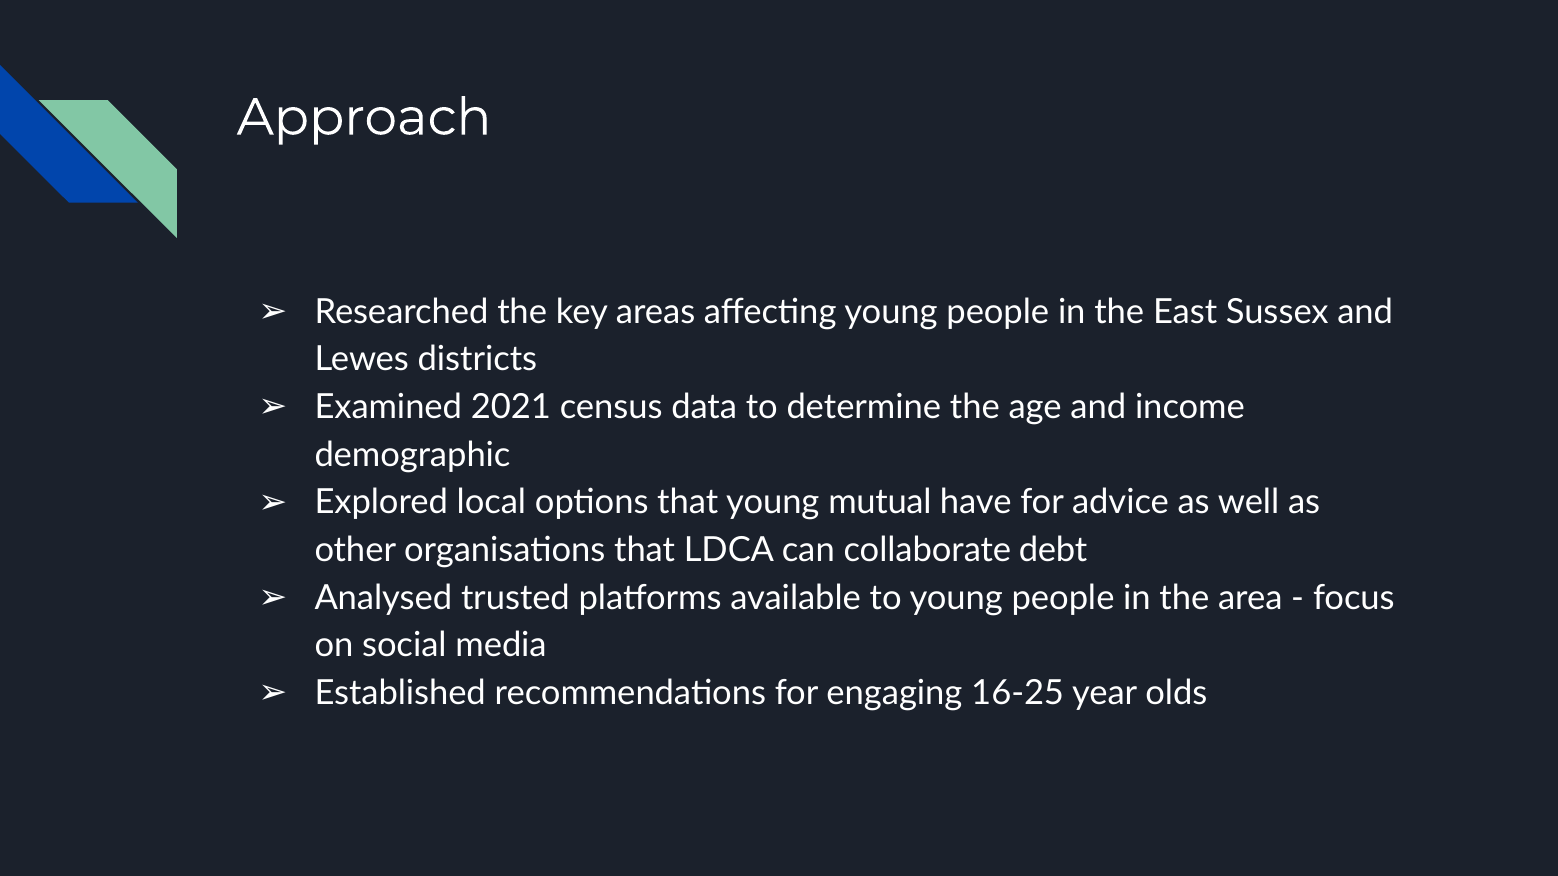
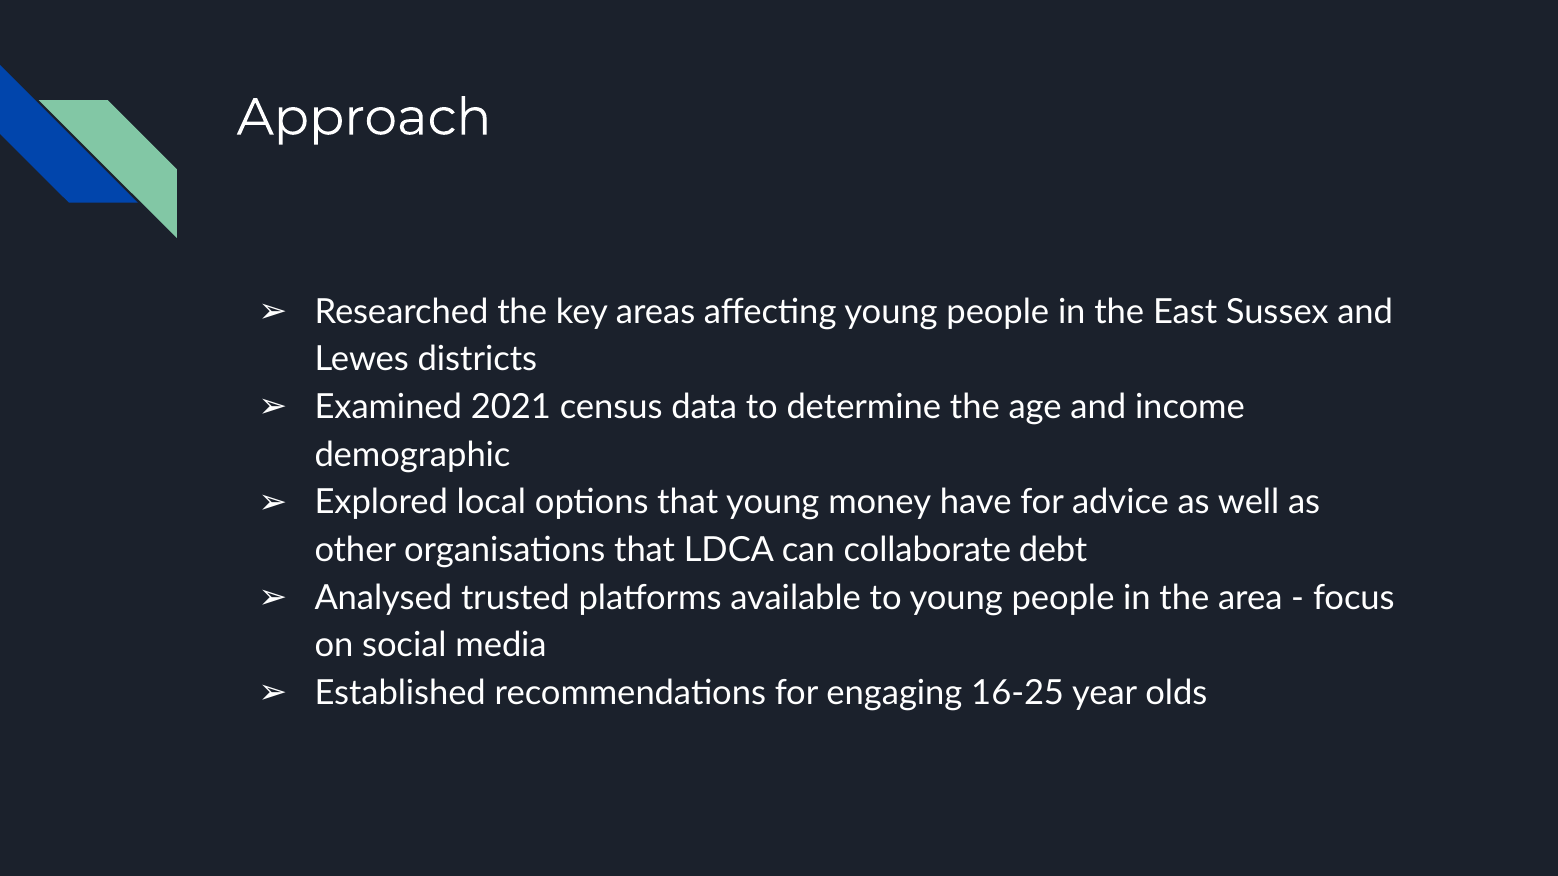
mutual: mutual -> money
